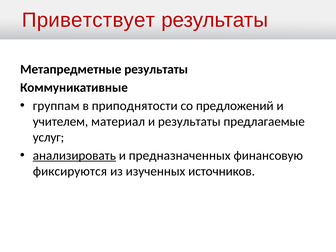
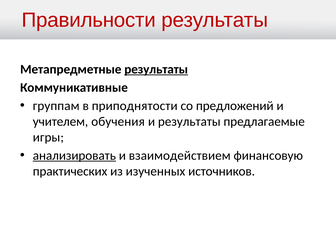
Приветствует: Приветствует -> Правильности
результаты at (156, 69) underline: none -> present
материал: материал -> обучения
услуг: услуг -> игры
предназначенных: предназначенных -> взаимодействием
фиксируются: фиксируются -> практических
